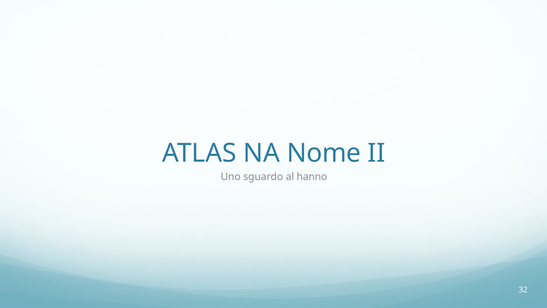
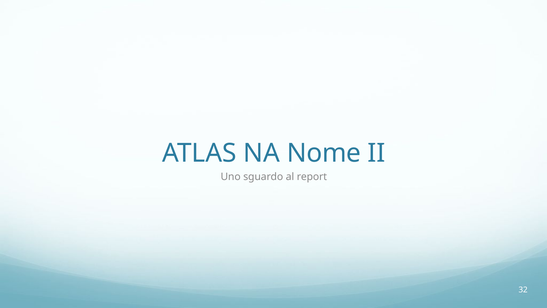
hanno: hanno -> report
